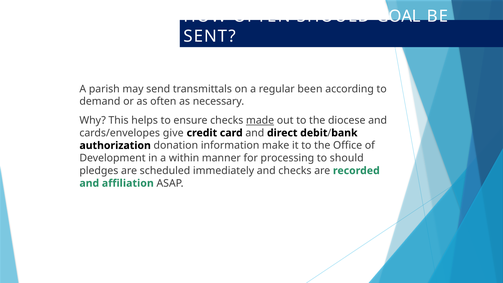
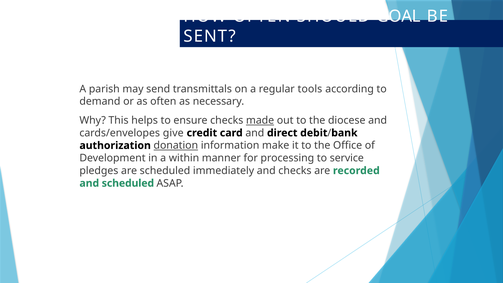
been: been -> tools
donation underline: none -> present
to should: should -> service
and affiliation: affiliation -> scheduled
